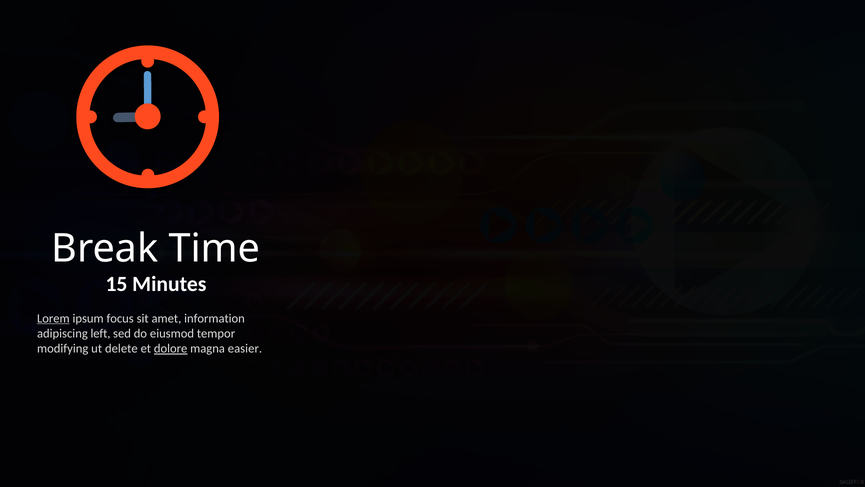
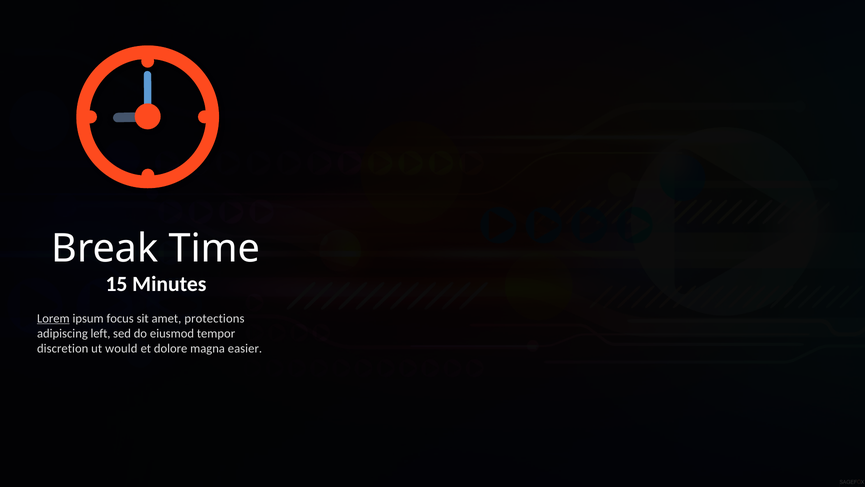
information: information -> protections
modifying: modifying -> discretion
delete: delete -> would
dolore underline: present -> none
